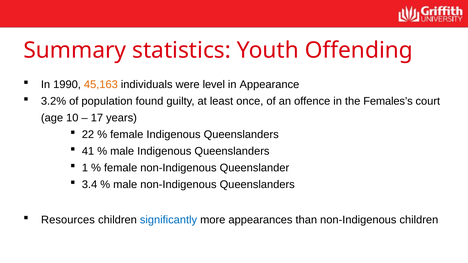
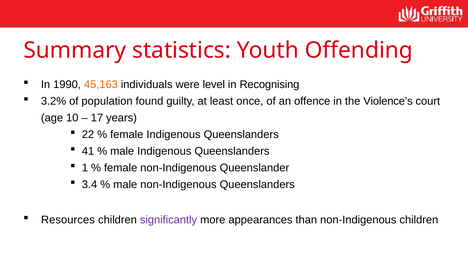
Appearance: Appearance -> Recognising
Females’s: Females’s -> Violence’s
significantly colour: blue -> purple
